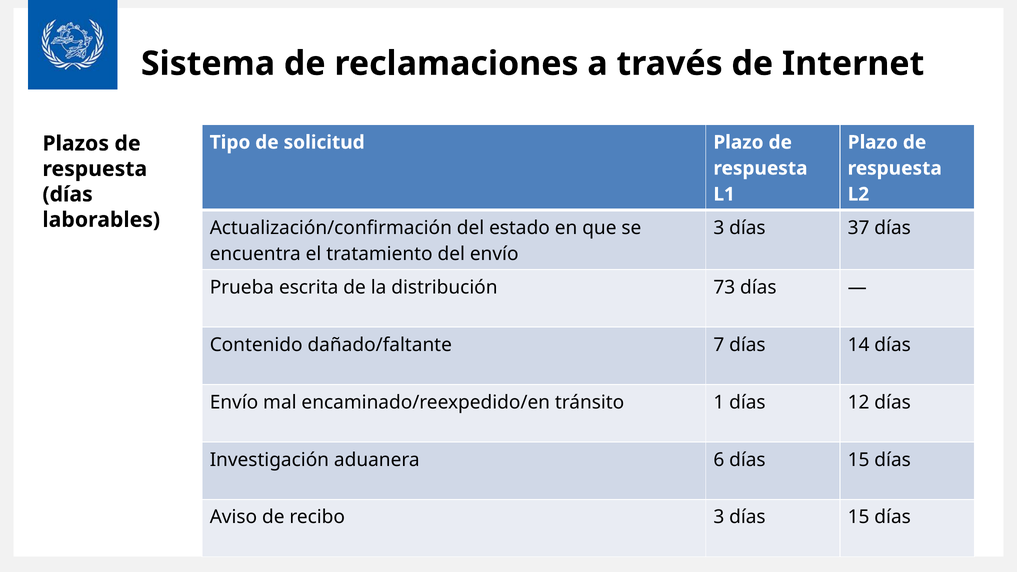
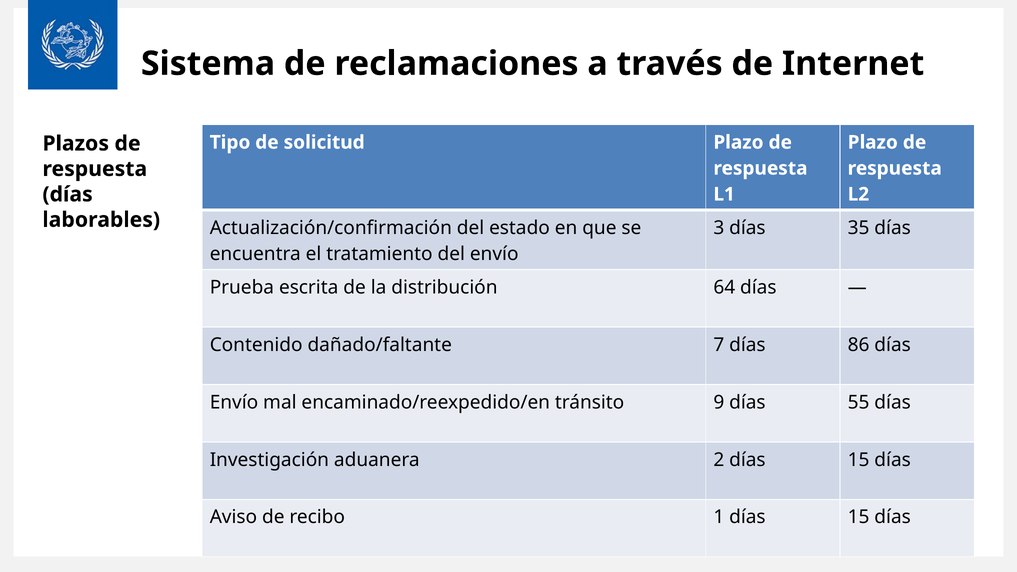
37: 37 -> 35
73: 73 -> 64
14: 14 -> 86
1: 1 -> 9
12: 12 -> 55
6: 6 -> 2
recibo 3: 3 -> 1
